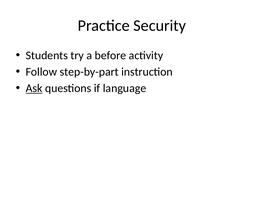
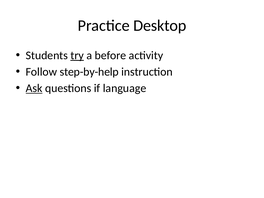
Security: Security -> Desktop
try underline: none -> present
step-by-part: step-by-part -> step-by-help
